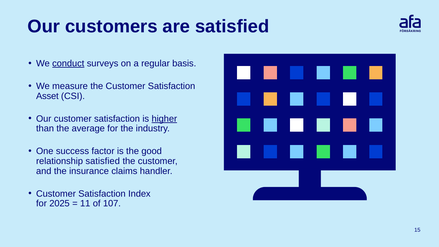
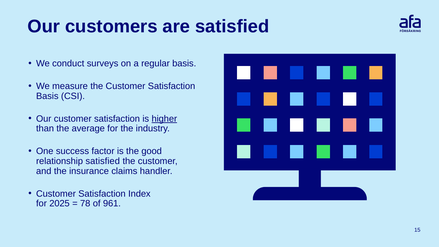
conduct underline: present -> none
Asset at (47, 96): Asset -> Basis
11: 11 -> 78
107: 107 -> 961
